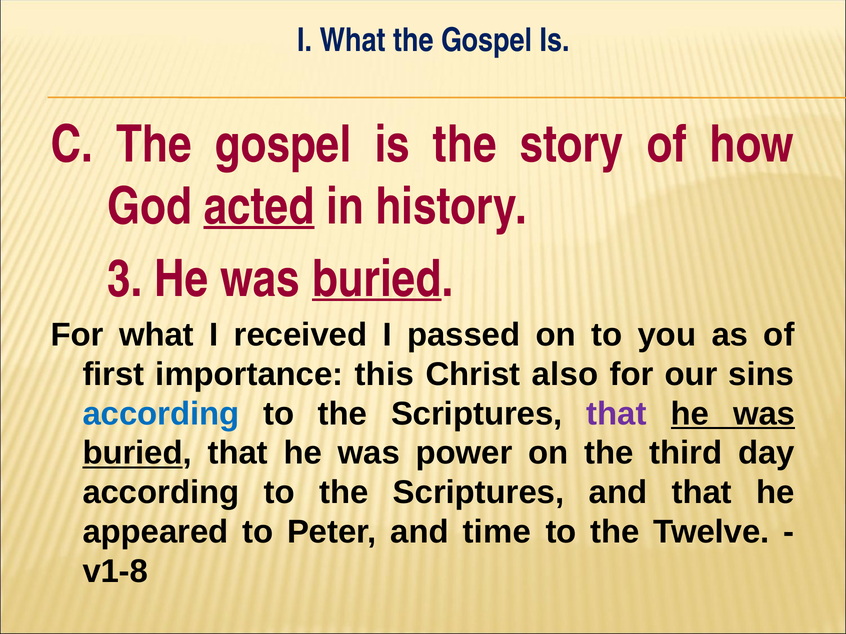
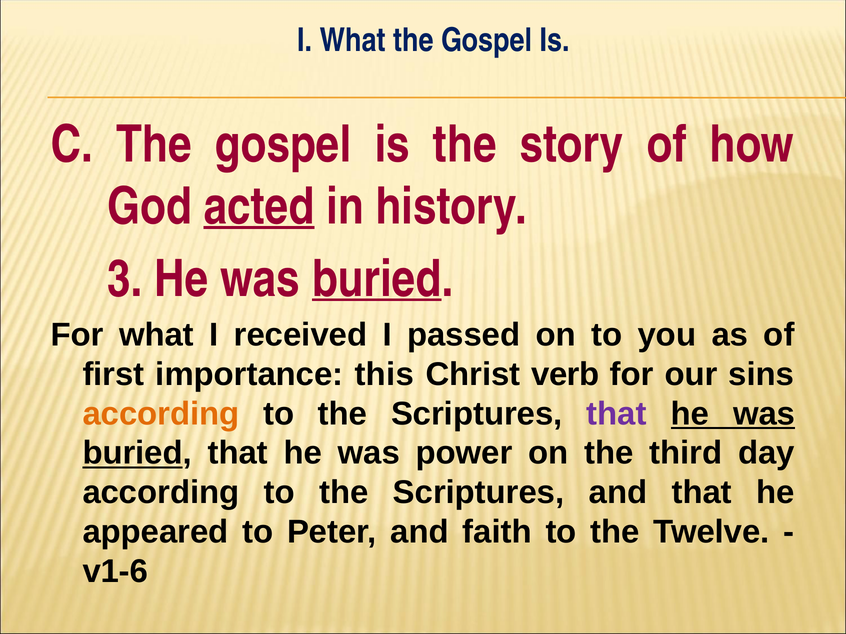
also: also -> verb
according at (161, 414) colour: blue -> orange
time: time -> faith
v1-8: v1-8 -> v1-6
